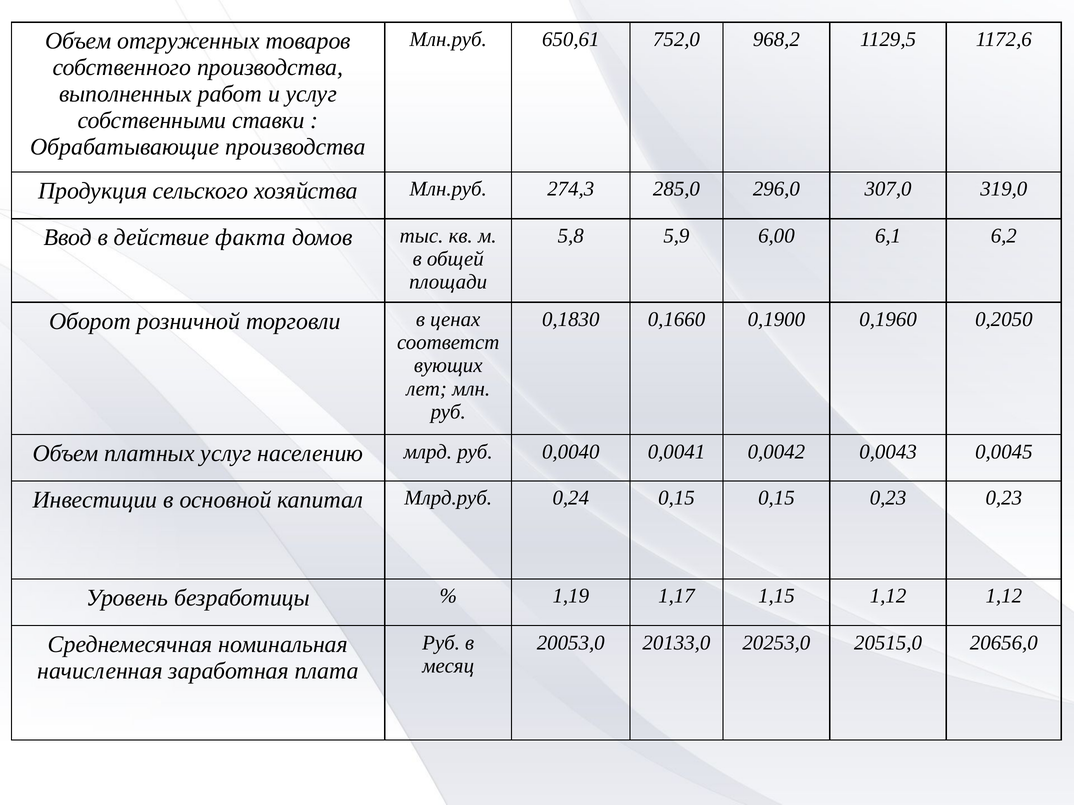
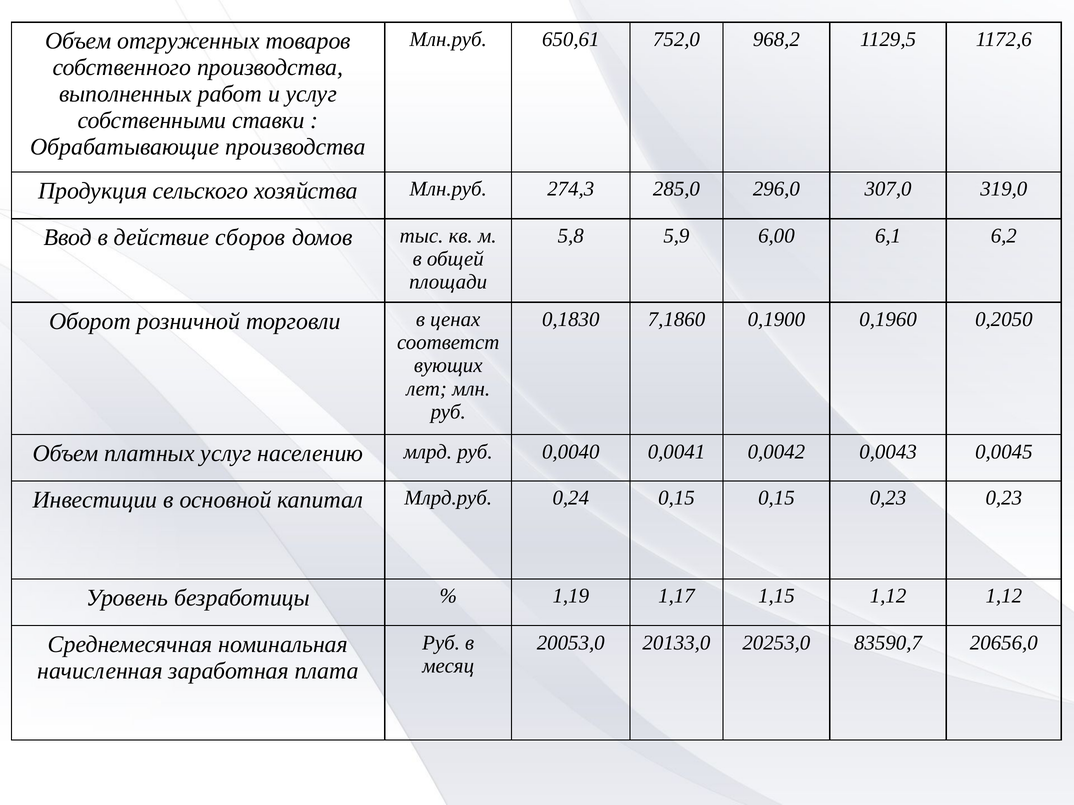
факта: факта -> сборов
0,1660: 0,1660 -> 7,1860
20515,0: 20515,0 -> 83590,7
